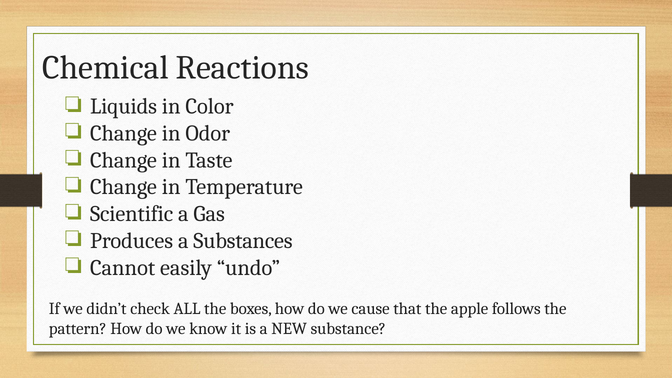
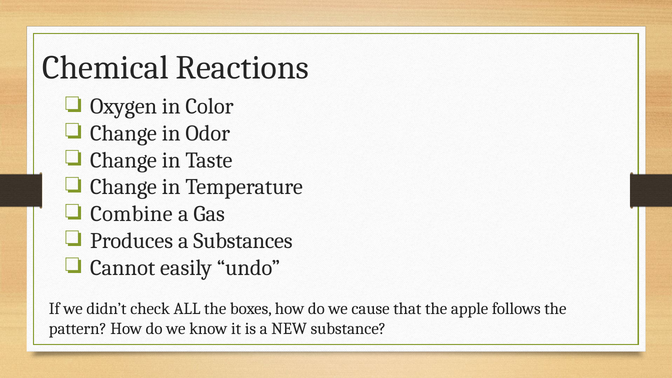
Liquids: Liquids -> Oxygen
Scientific: Scientific -> Combine
